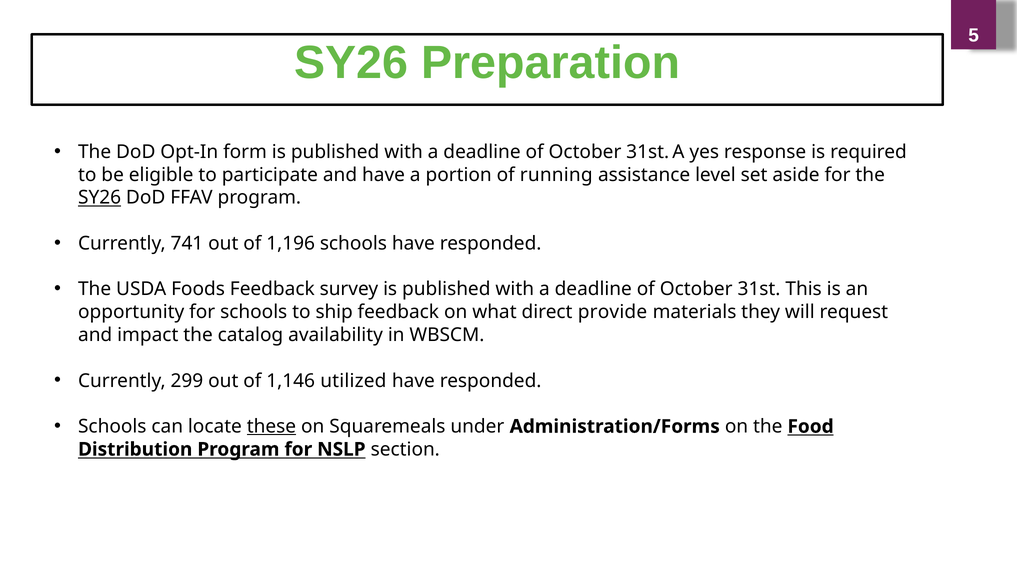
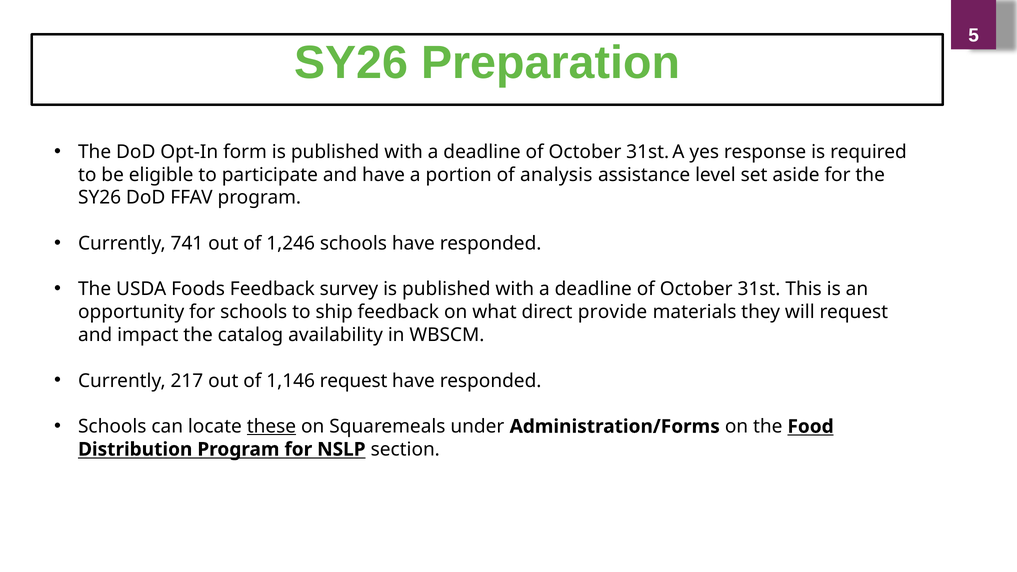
running: running -> analysis
SY26 at (100, 198) underline: present -> none
1,196: 1,196 -> 1,246
299: 299 -> 217
1,146 utilized: utilized -> request
